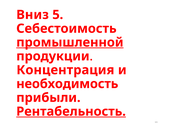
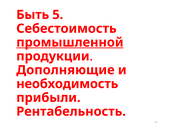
Вниз: Вниз -> Быть
Концентрация: Концентрация -> Дополняющие
Рентабельность underline: present -> none
